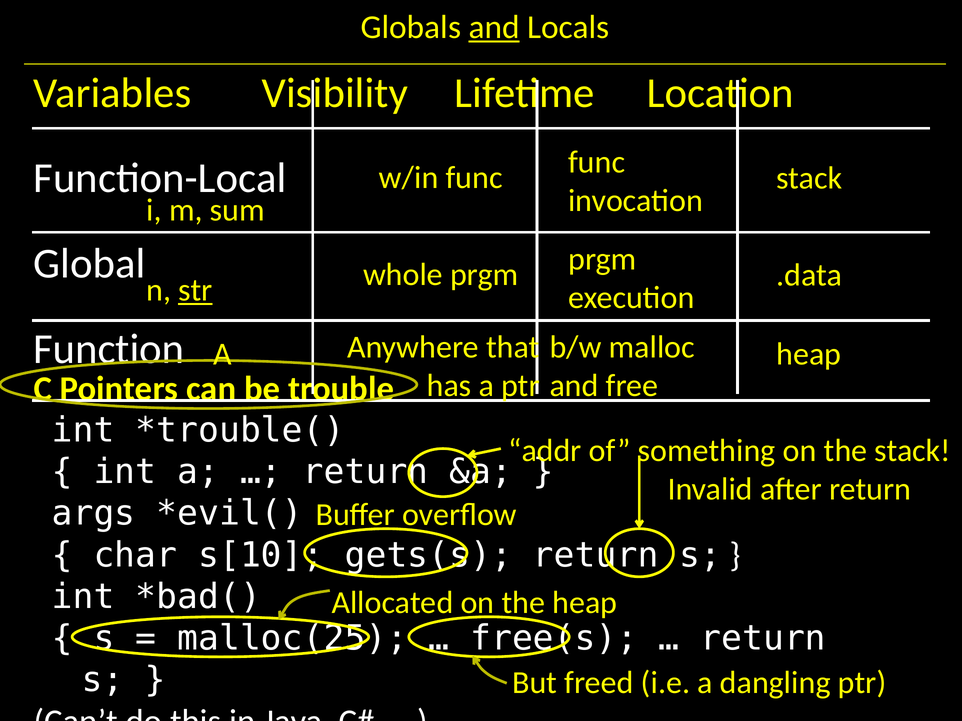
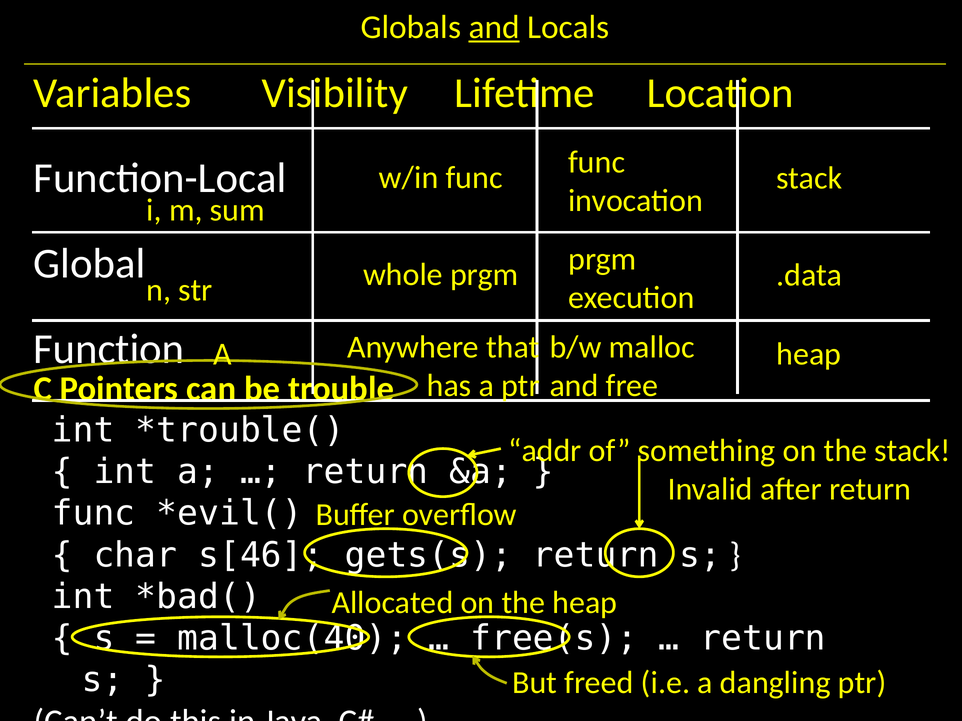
str underline: present -> none
args at (94, 514): args -> func
s[10: s[10 -> s[46
malloc(25: malloc(25 -> malloc(40
